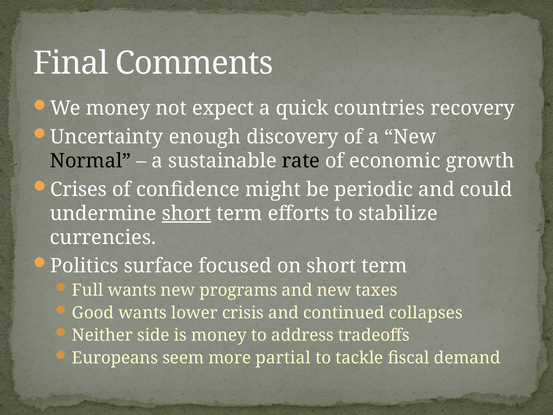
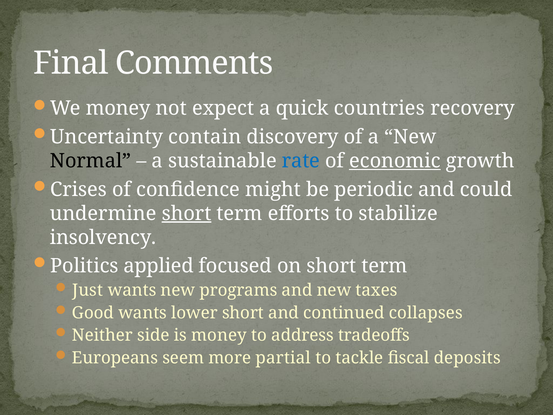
enough: enough -> contain
rate colour: black -> blue
economic underline: none -> present
currencies: currencies -> insolvency
surface: surface -> applied
Full: Full -> Just
lower crisis: crisis -> short
demand: demand -> deposits
